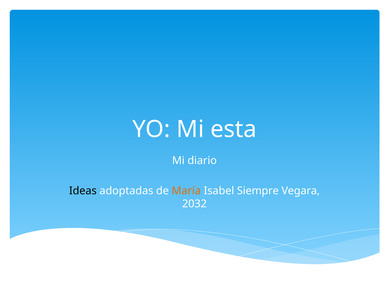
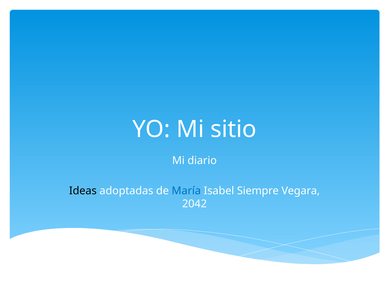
esta: esta -> sitio
María colour: orange -> blue
2032: 2032 -> 2042
